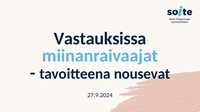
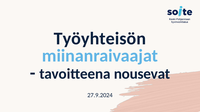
Vastauksissa: Vastauksissa -> Työyhteisön
